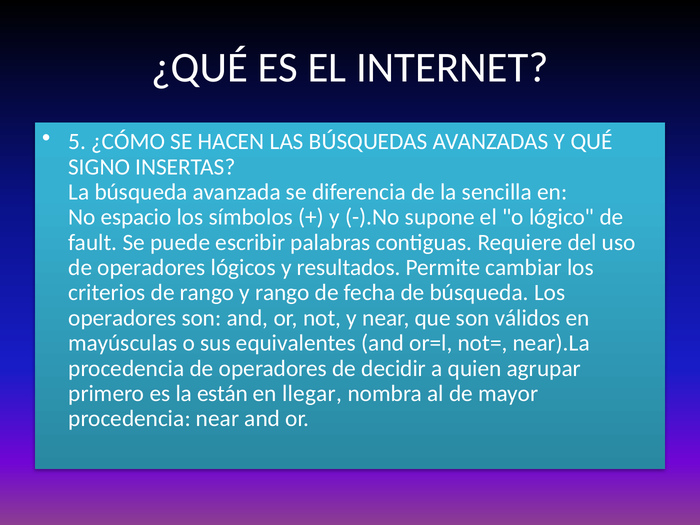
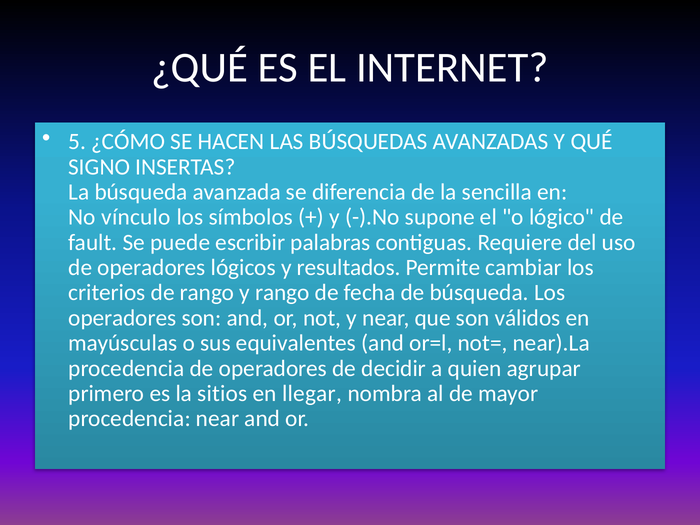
espacio: espacio -> vínculo
están: están -> sitios
